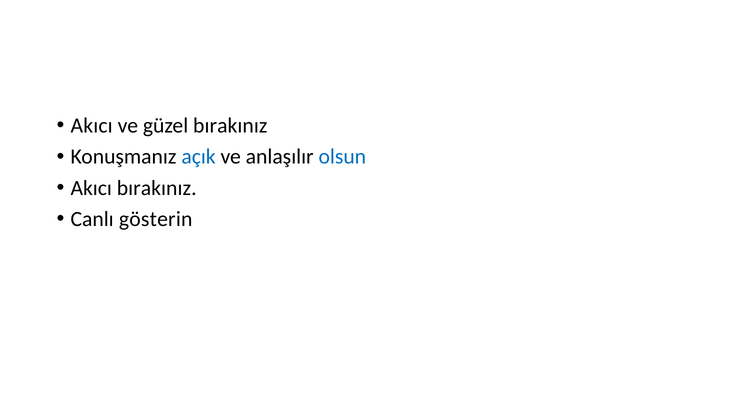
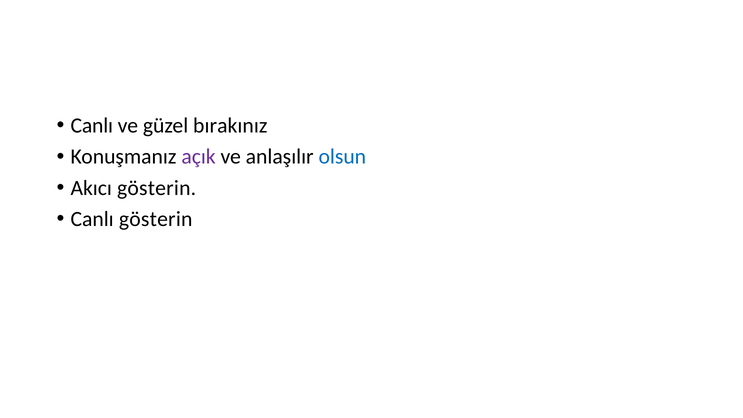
Akıcı at (92, 126): Akıcı -> Canlı
açık colour: blue -> purple
Akıcı bırakınız: bırakınız -> gösterin
